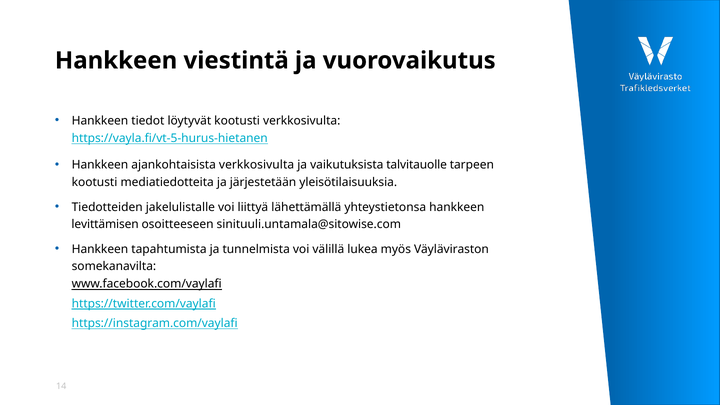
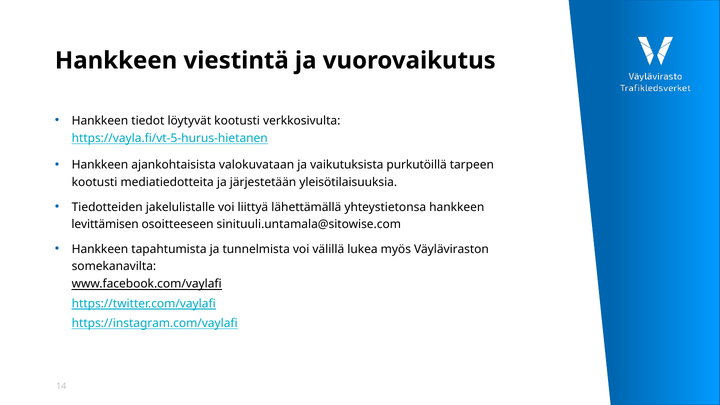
ajankohtaisista verkkosivulta: verkkosivulta -> valokuvataan
talvitauolle: talvitauolle -> purkutöillä
